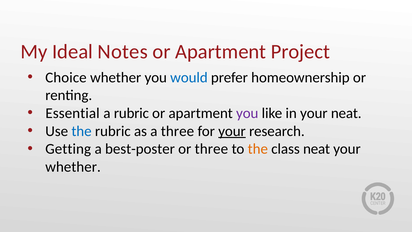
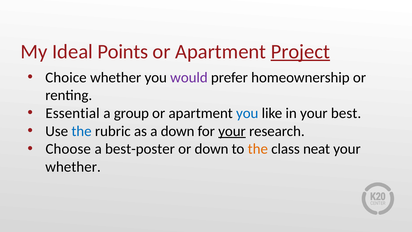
Notes: Notes -> Points
Project underline: none -> present
would colour: blue -> purple
a rubric: rubric -> group
you at (247, 113) colour: purple -> blue
your neat: neat -> best
a three: three -> down
Getting: Getting -> Choose
or three: three -> down
